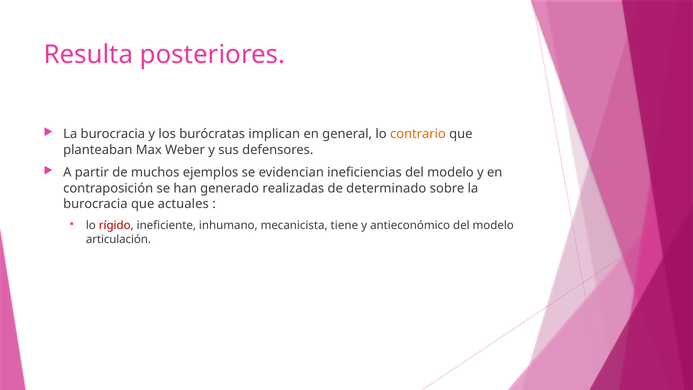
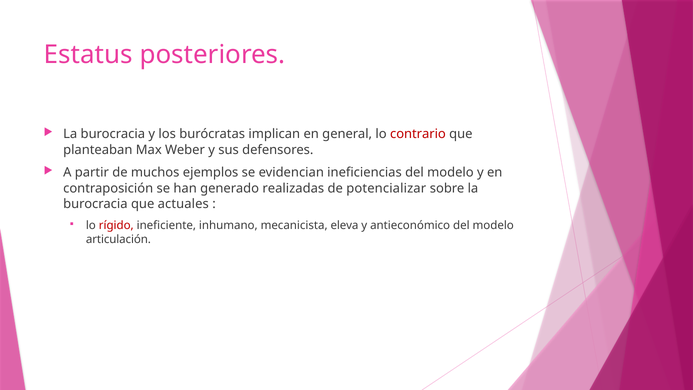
Resulta: Resulta -> Estatus
contrario colour: orange -> red
determinado: determinado -> potencializar
tiene: tiene -> eleva
